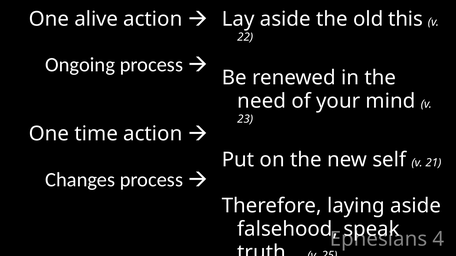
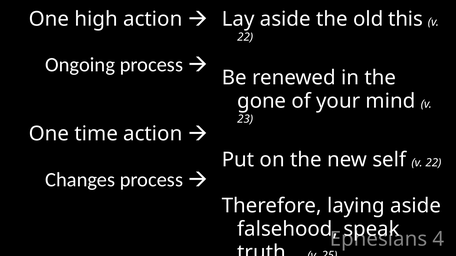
alive: alive -> high
need: need -> gone
self v 21: 21 -> 22
